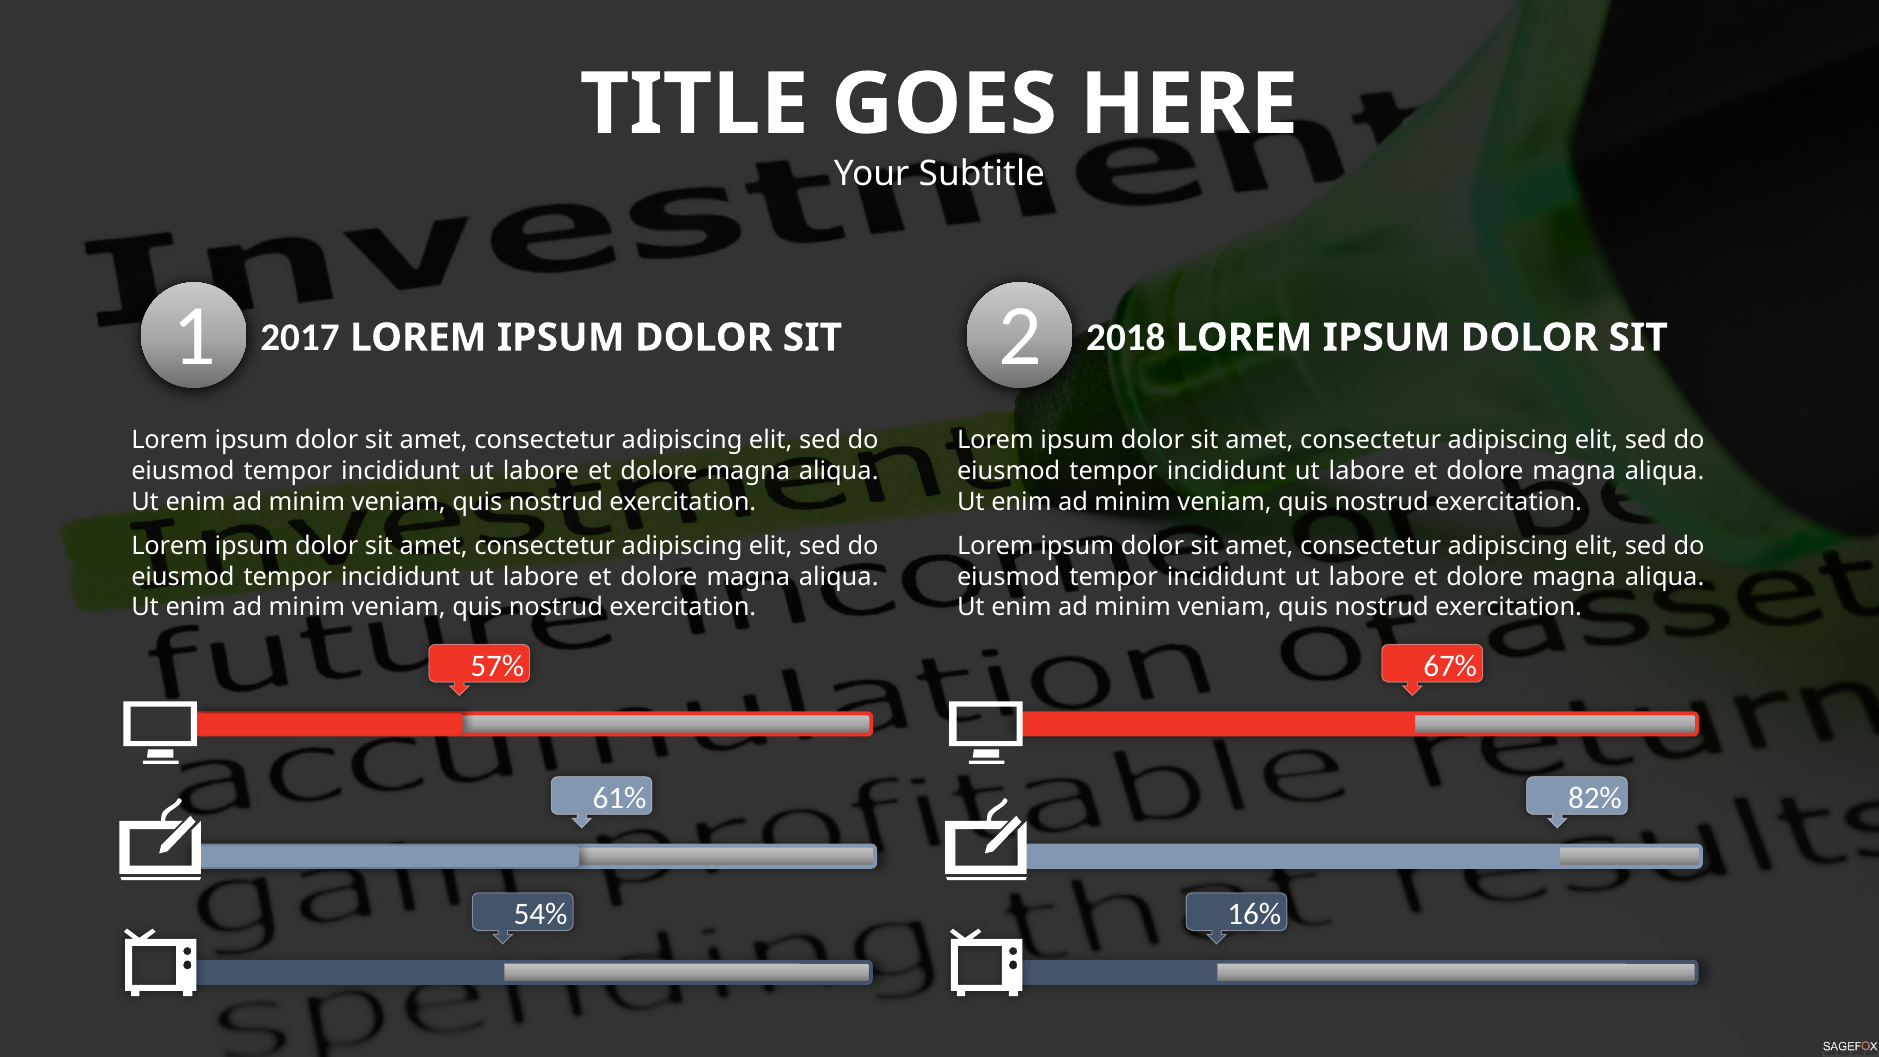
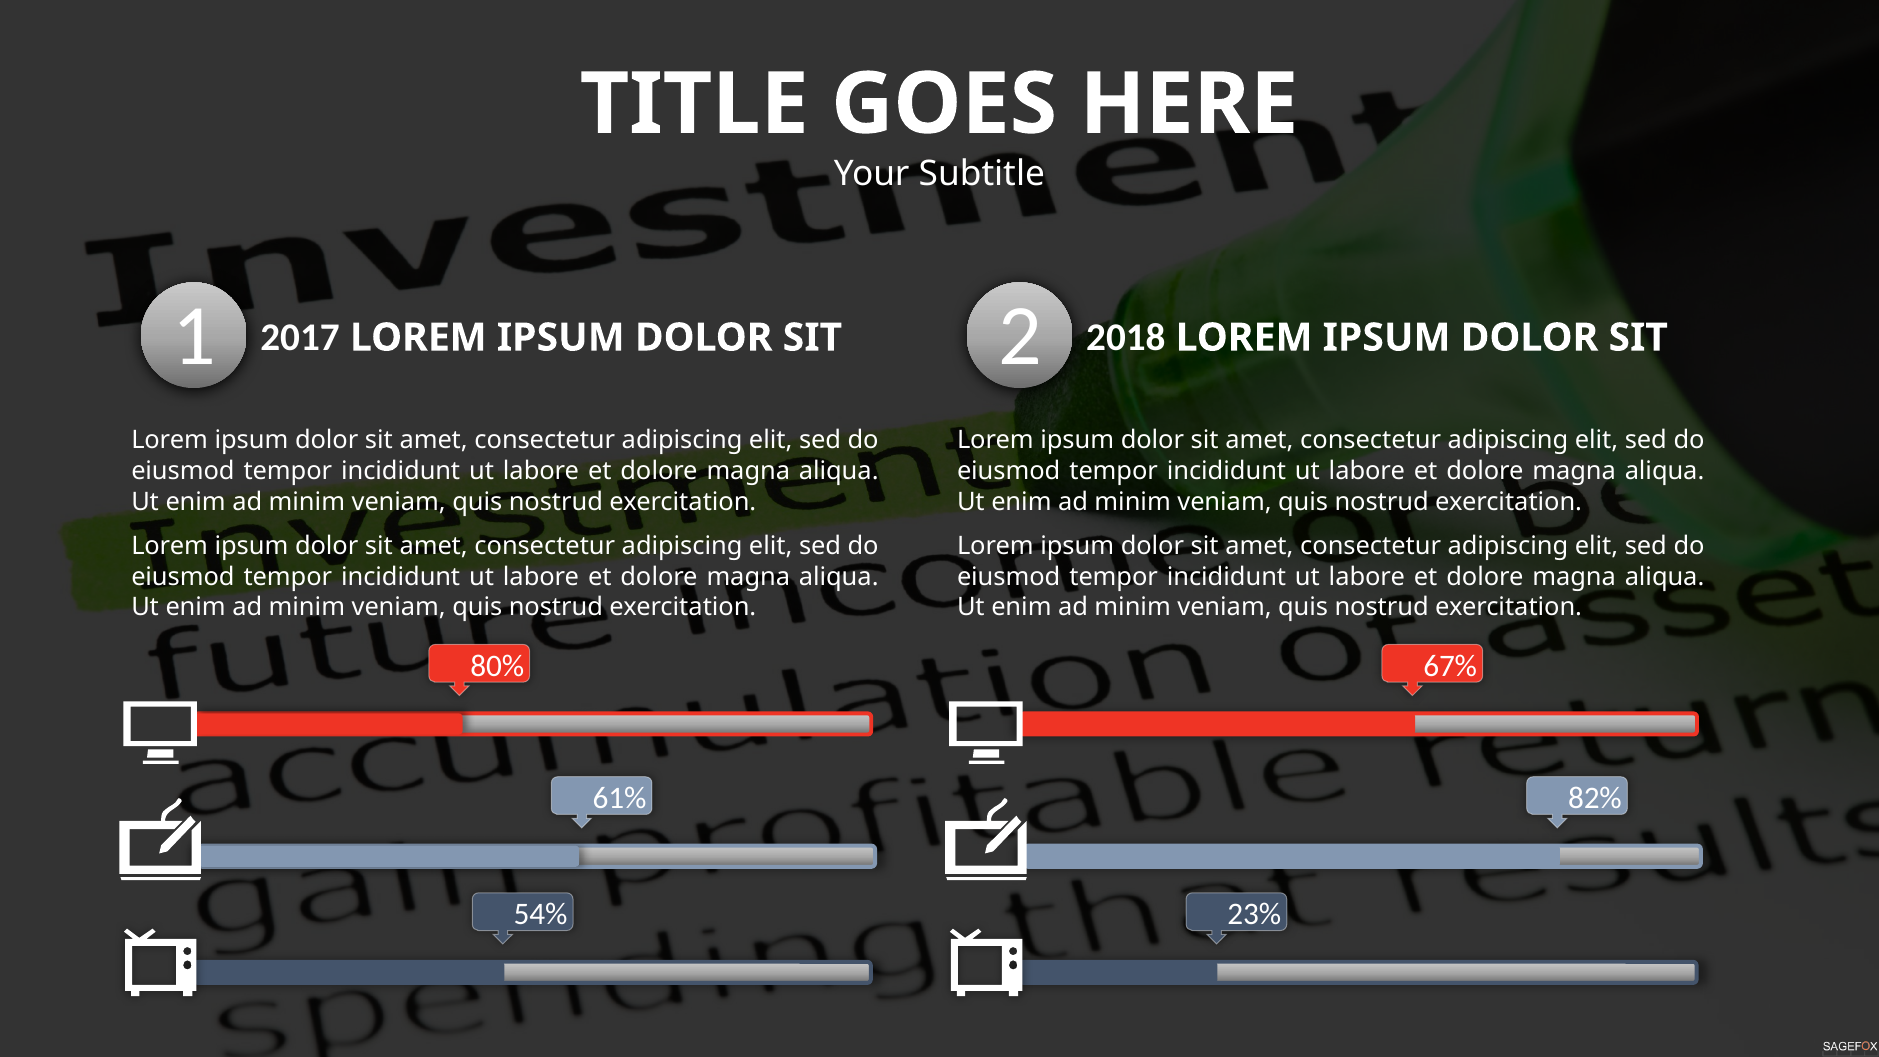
57%: 57% -> 80%
16%: 16% -> 23%
